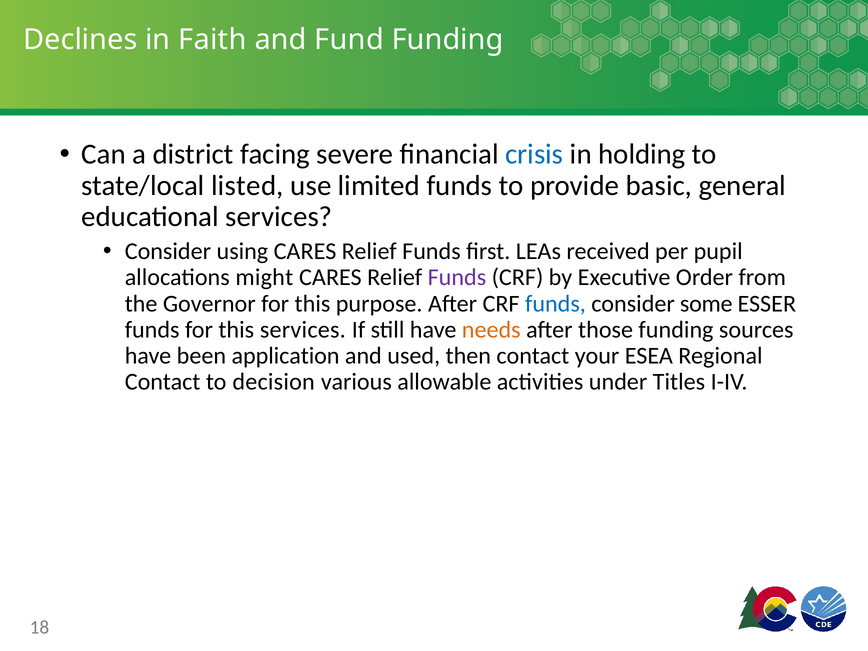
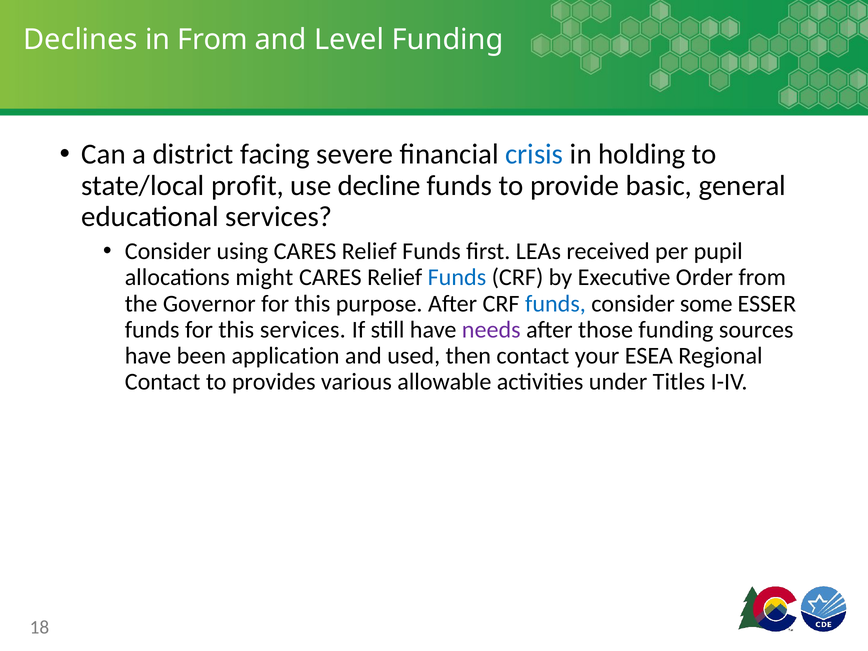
in Faith: Faith -> From
Fund: Fund -> Level
listed: listed -> profit
limited: limited -> decline
Funds at (457, 278) colour: purple -> blue
needs colour: orange -> purple
decision: decision -> provides
